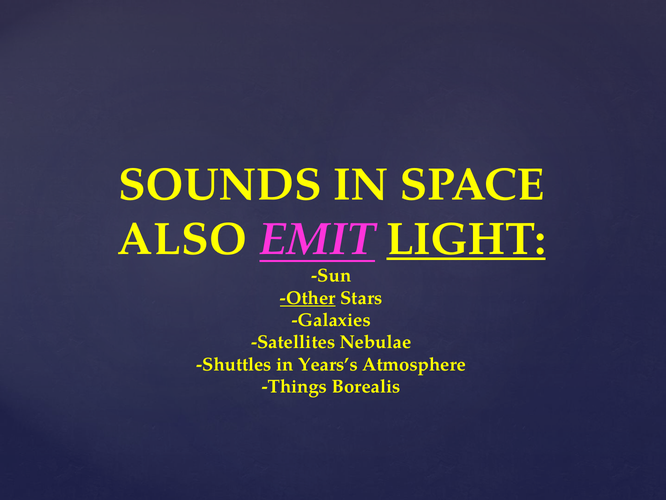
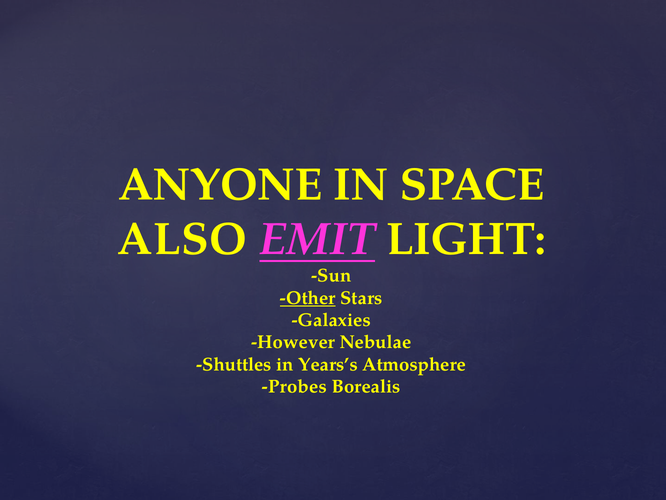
SOUNDS: SOUNDS -> ANYONE
LIGHT underline: present -> none
Satellites: Satellites -> However
Things: Things -> Probes
